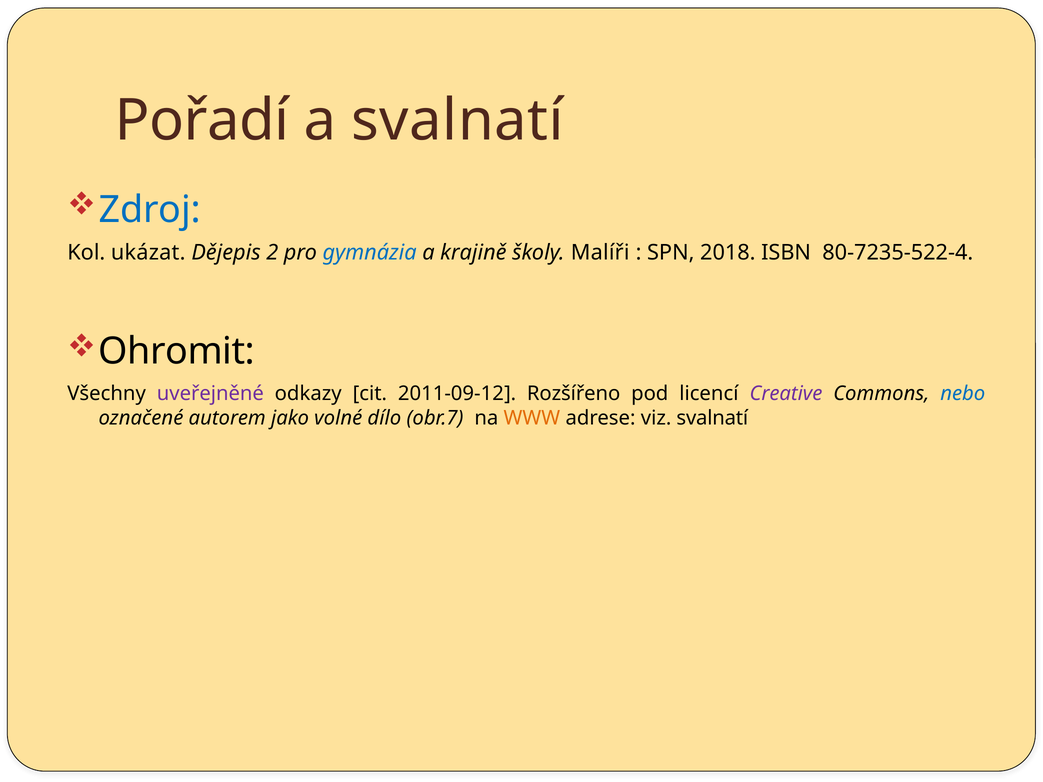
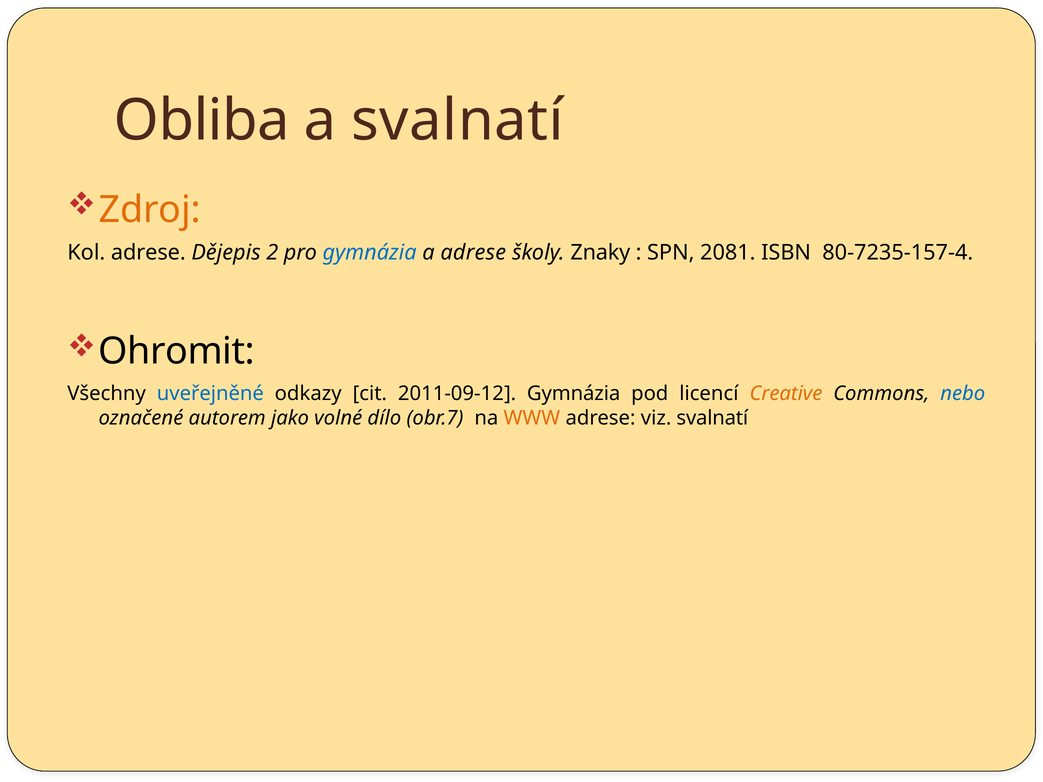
Pořadí: Pořadí -> Obliba
Zdroj colour: blue -> orange
Kol ukázat: ukázat -> adrese
a krajině: krajině -> adrese
Malíři: Malíři -> Znaky
2018: 2018 -> 2081
80-7235-522-4: 80-7235-522-4 -> 80-7235-157-4
uveřejněné colour: purple -> blue
2011-09-12 Rozšířeno: Rozšířeno -> Gymnázia
Creative colour: purple -> orange
